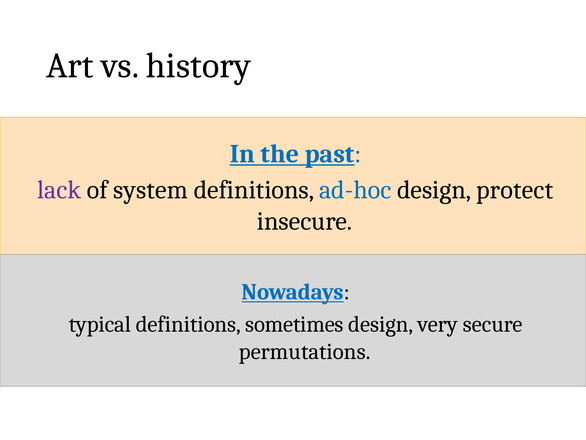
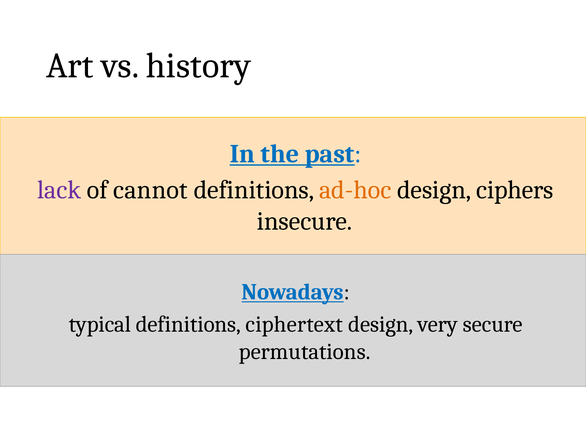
system: system -> cannot
ad-hoc colour: blue -> orange
protect: protect -> ciphers
sometimes: sometimes -> ciphertext
